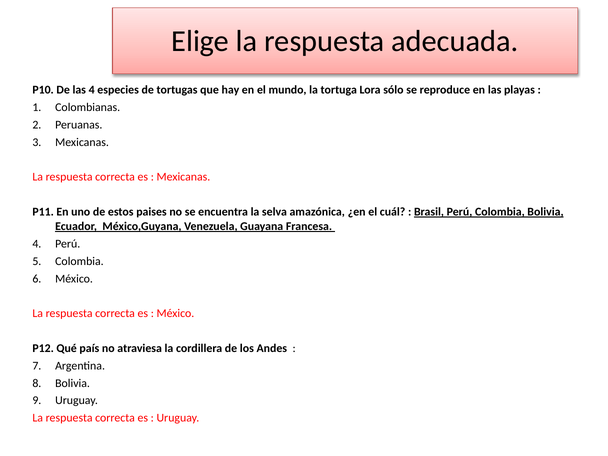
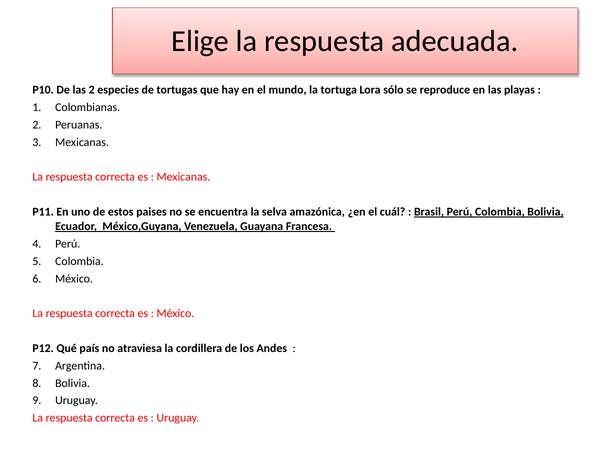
las 4: 4 -> 2
